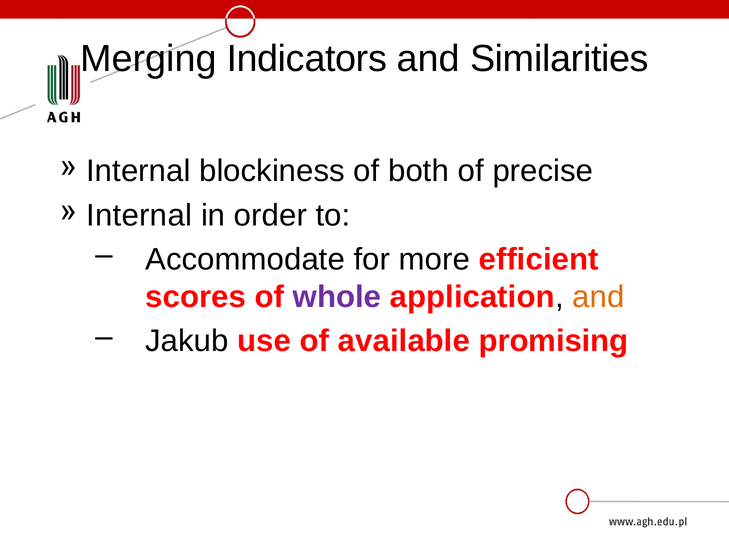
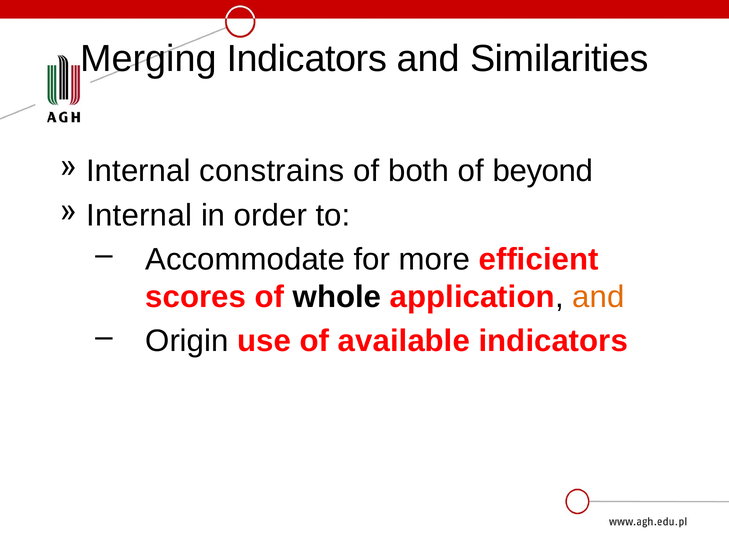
blockiness: blockiness -> constrains
precise: precise -> beyond
whole colour: purple -> black
Jakub: Jakub -> Origin
available promising: promising -> indicators
